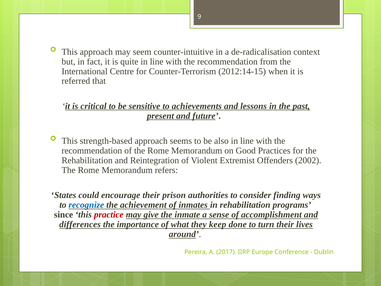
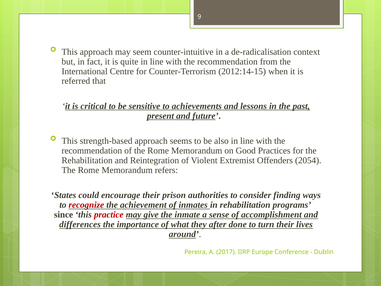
2002: 2002 -> 2054
recognize colour: blue -> red
keep: keep -> after
